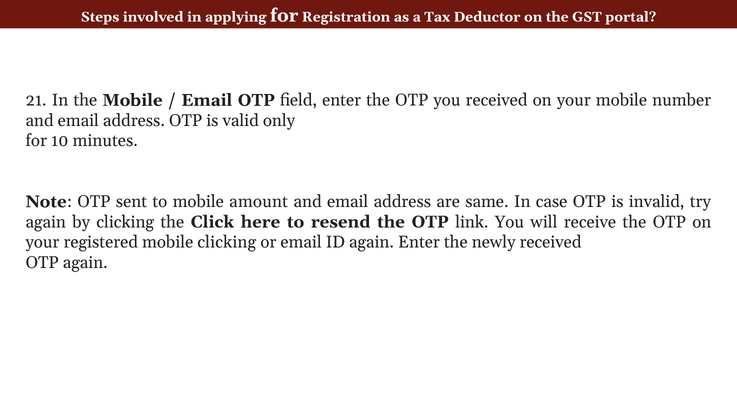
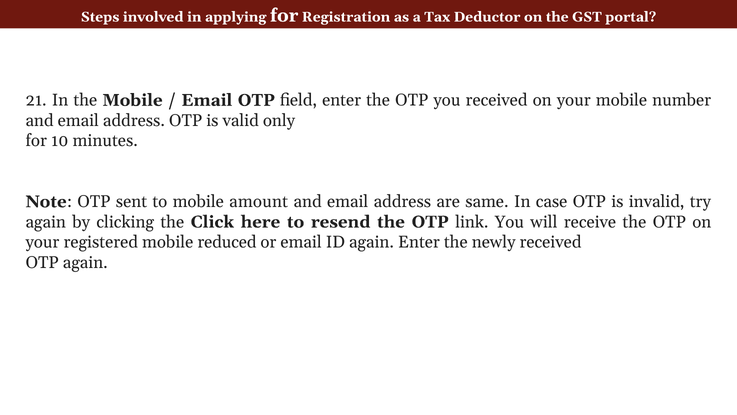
mobile clicking: clicking -> reduced
